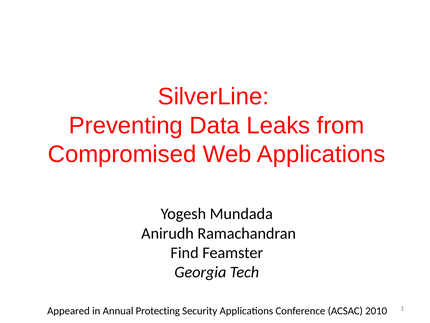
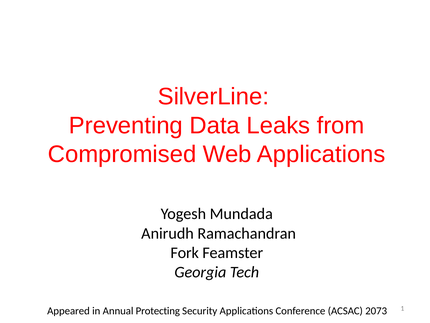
Find: Find -> Fork
2010: 2010 -> 2073
